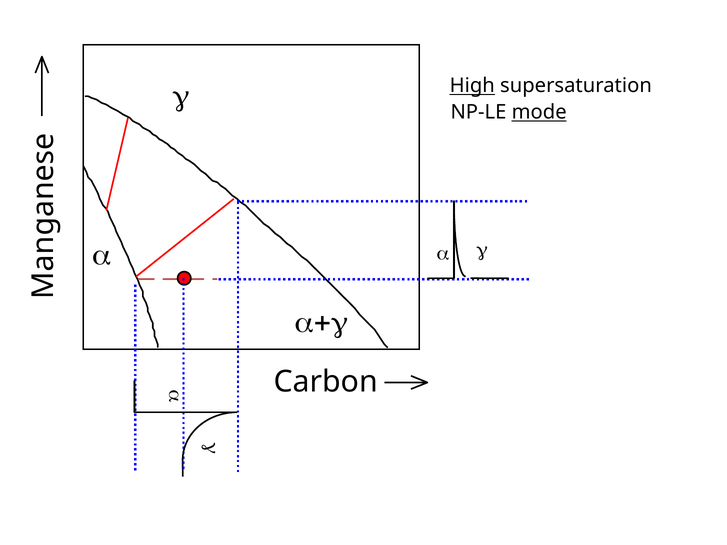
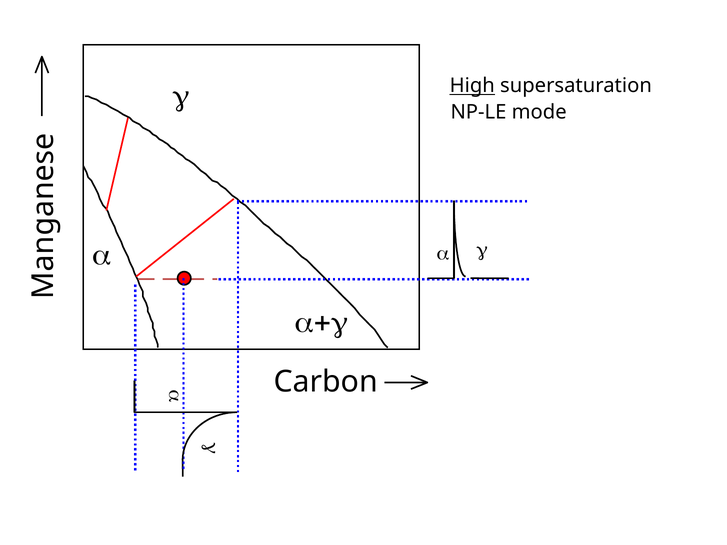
mode underline: present -> none
